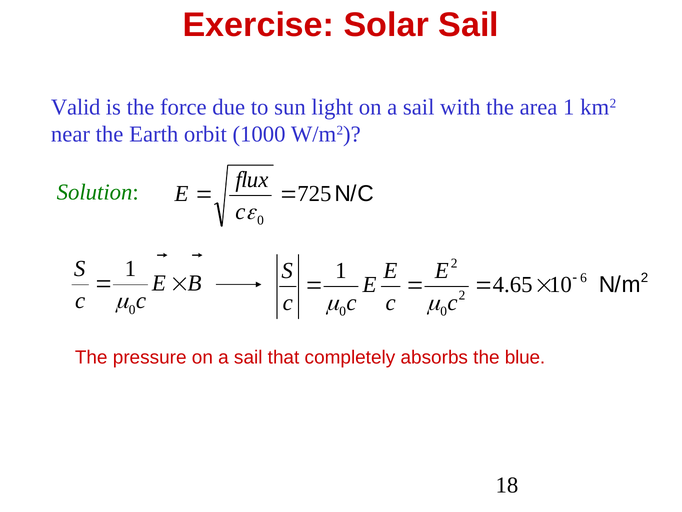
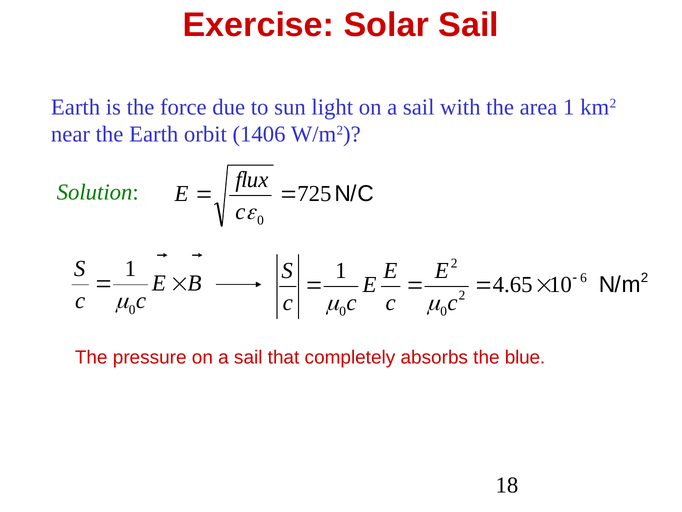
Valid at (76, 107): Valid -> Earth
1000: 1000 -> 1406
